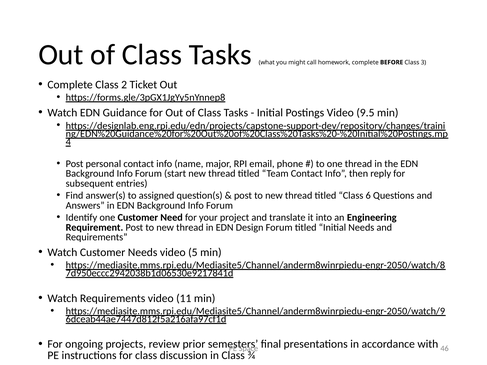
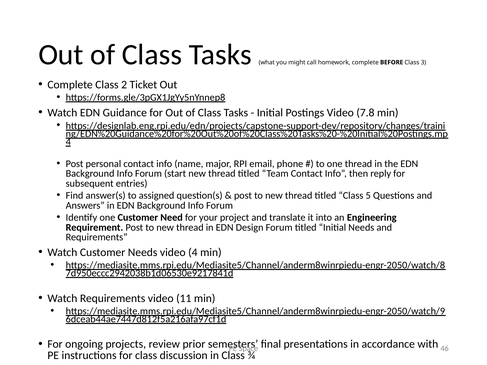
9.5: 9.5 -> 7.8
6: 6 -> 5
video 5: 5 -> 4
